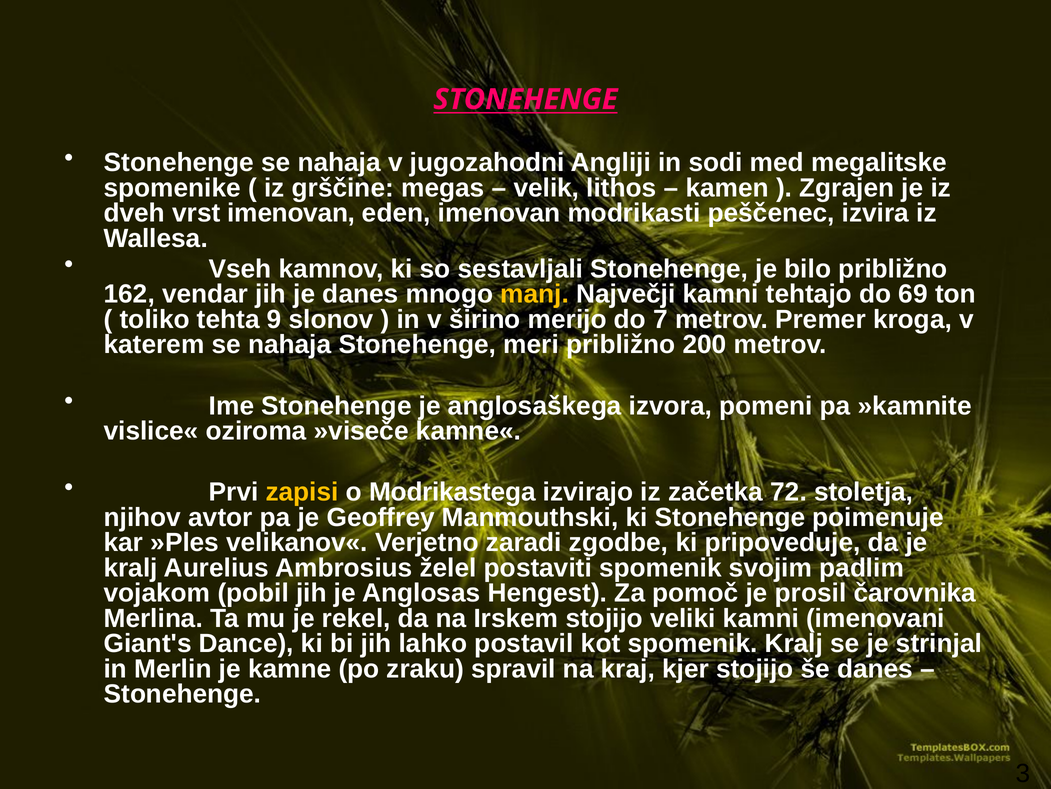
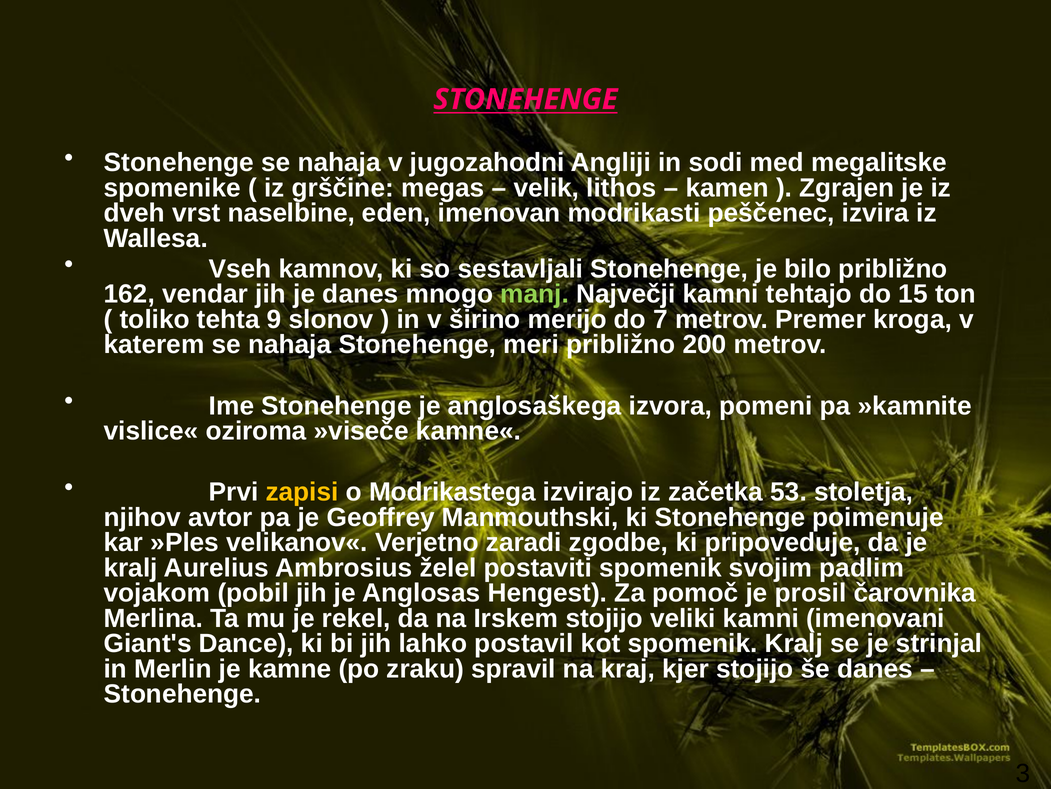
vrst imenovan: imenovan -> naselbine
manj colour: yellow -> light green
69: 69 -> 15
72: 72 -> 53
